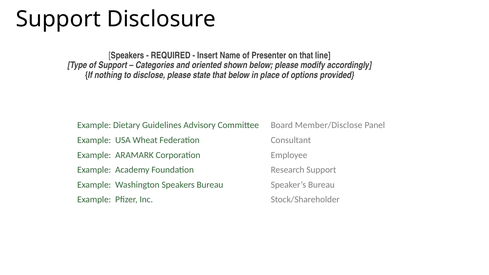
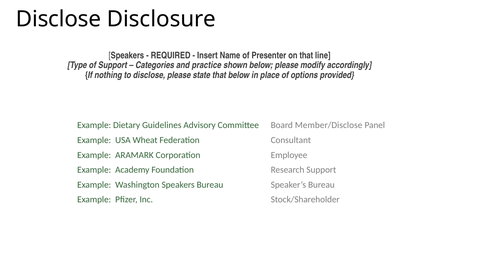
Support at (58, 19): Support -> Disclose
oriented: oriented -> practice
